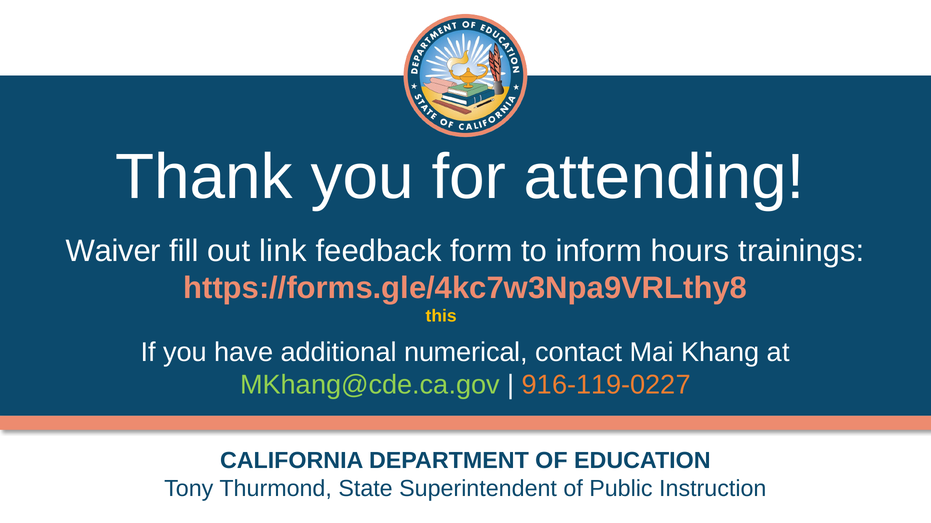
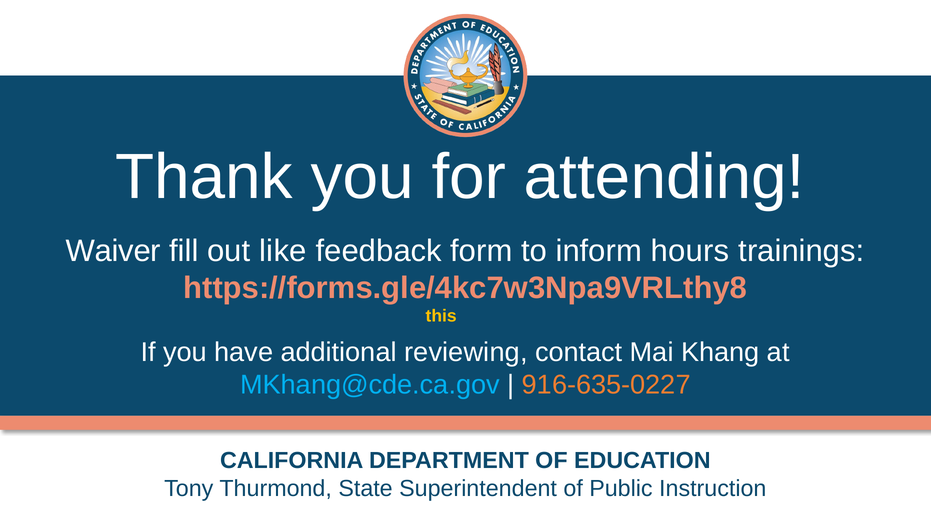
link: link -> like
numerical: numerical -> reviewing
MKhang@cde.ca.gov colour: light green -> light blue
916-119-0227: 916-119-0227 -> 916-635-0227
